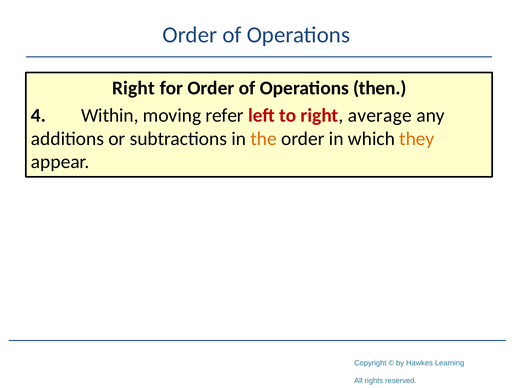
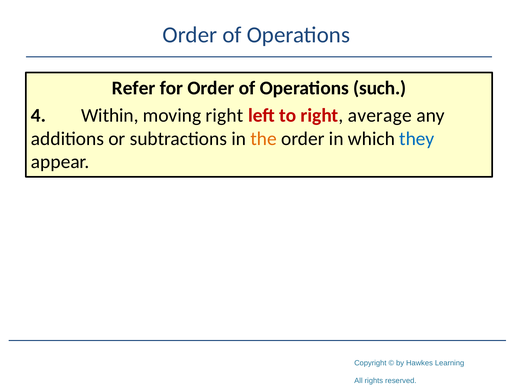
Right at (134, 88): Right -> Refer
then: then -> such
moving refer: refer -> right
they colour: orange -> blue
